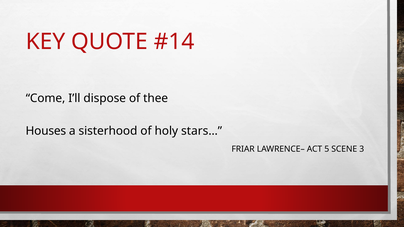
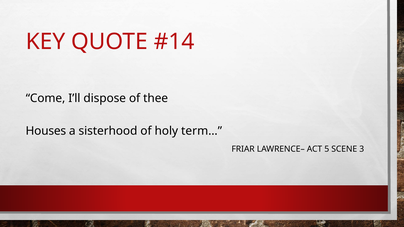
stars…: stars… -> term…
